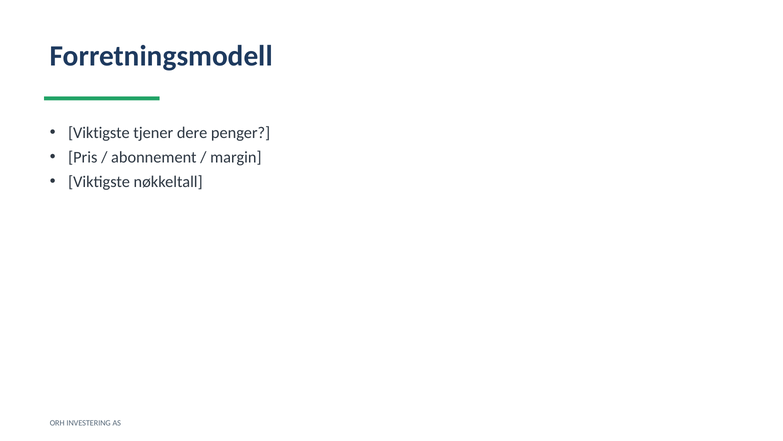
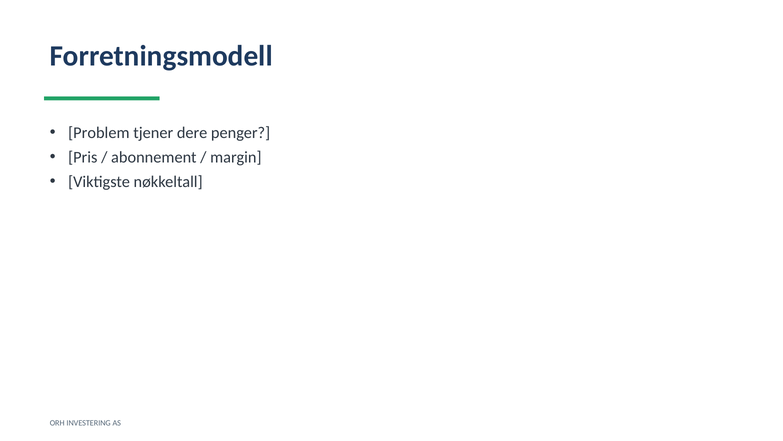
Viktigste at (99, 133): Viktigste -> Problem
